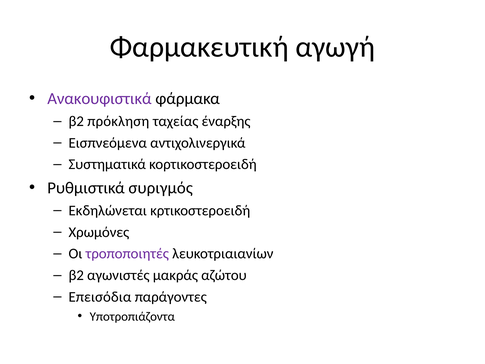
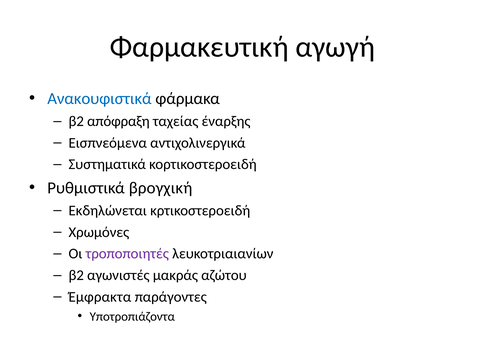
Ανακουφιστικά colour: purple -> blue
πρόκληση: πρόκληση -> απόφραξη
συριγμός: συριγμός -> βρογχική
Επεισόδια: Επεισόδια -> Έμφρακτα
